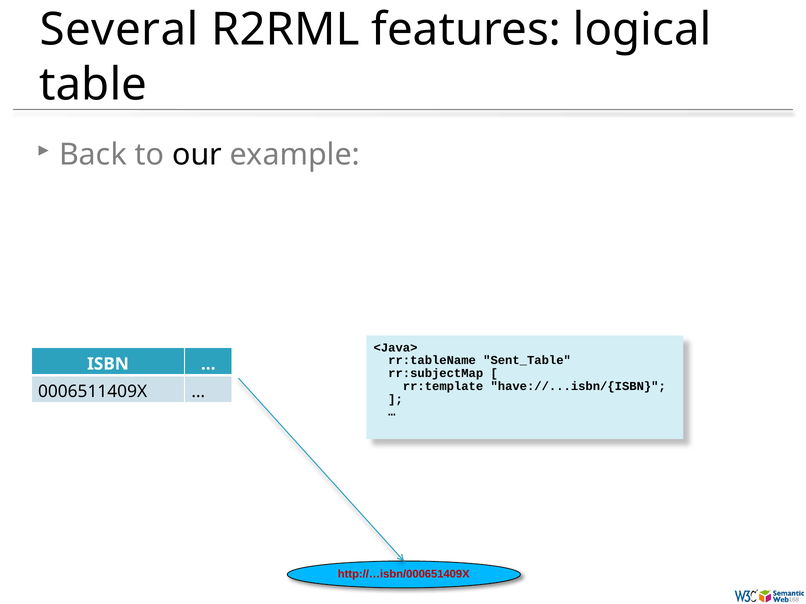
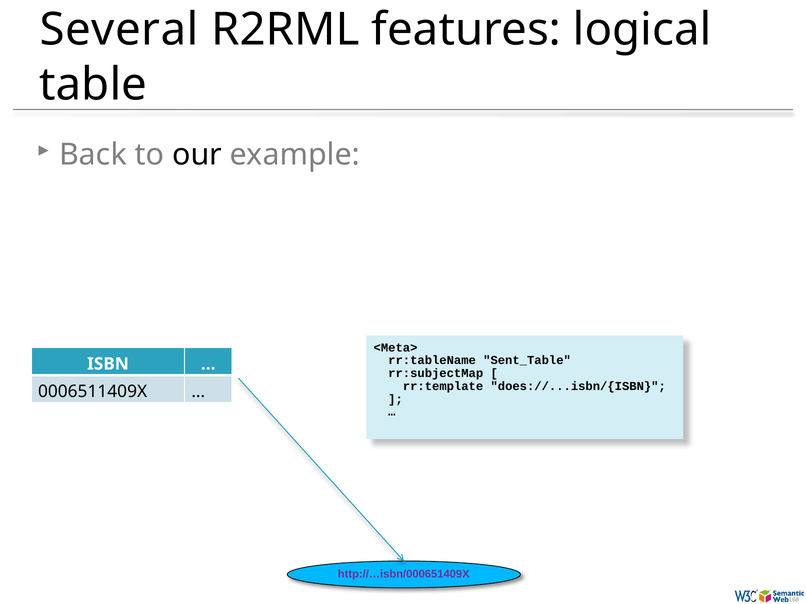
<Java>: <Java> -> <Meta>
have://...isbn/{ISBN: have://...isbn/{ISBN -> does://...isbn/{ISBN
http://…isbn/000651409X colour: red -> purple
